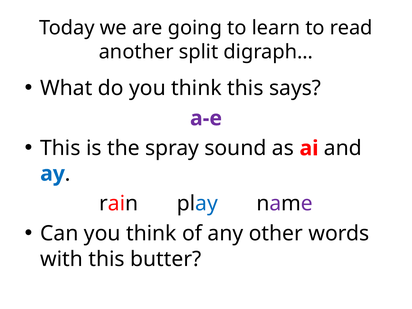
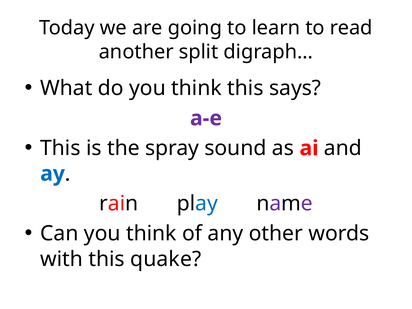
butter: butter -> quake
